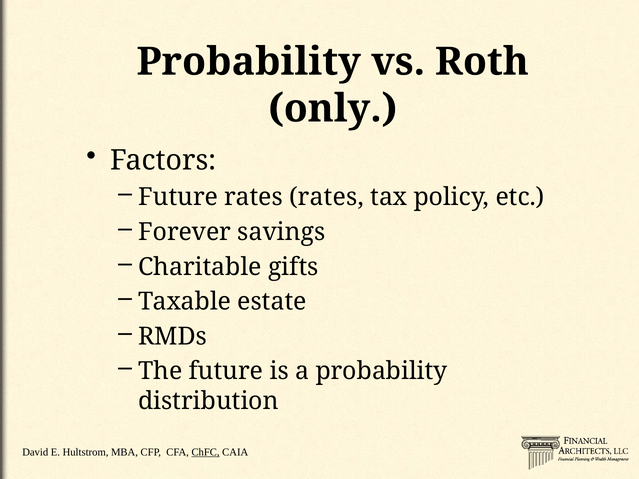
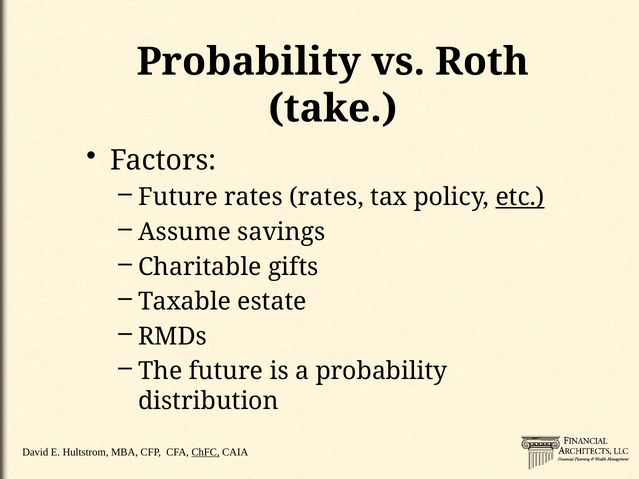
only: only -> take
etc underline: none -> present
Forever: Forever -> Assume
